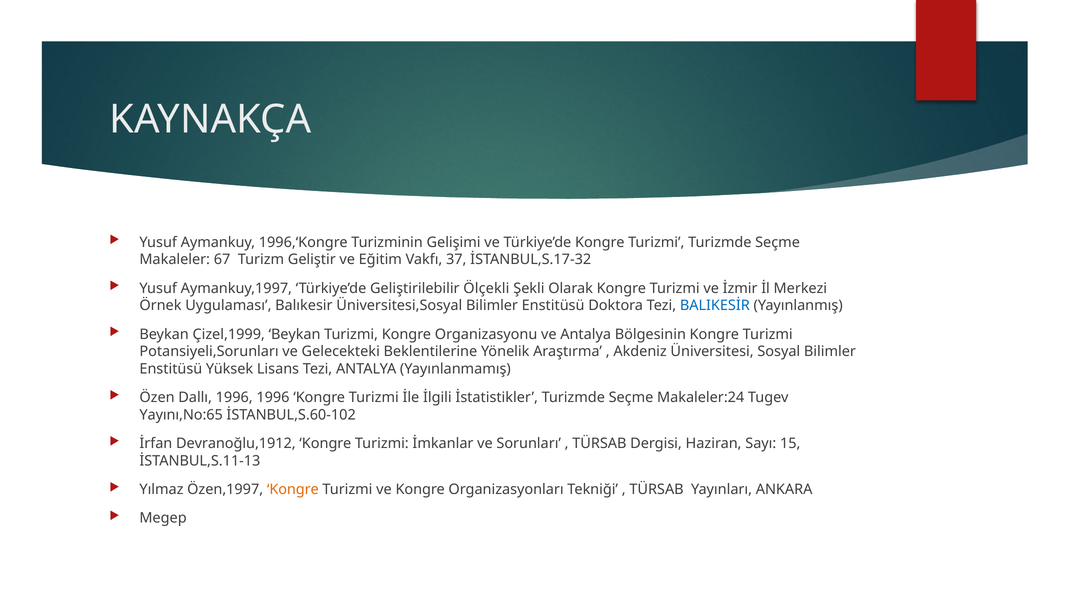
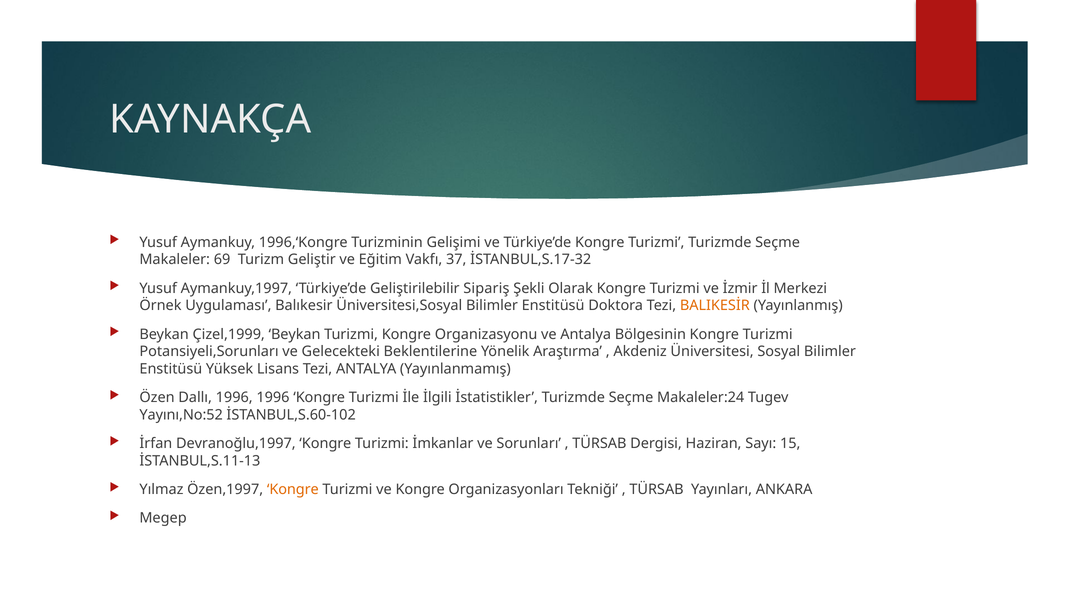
67: 67 -> 69
Ölçekli: Ölçekli -> Sipariş
BALIKESİR colour: blue -> orange
Yayını,No:65: Yayını,No:65 -> Yayını,No:52
Devranoğlu,1912: Devranoğlu,1912 -> Devranoğlu,1997
